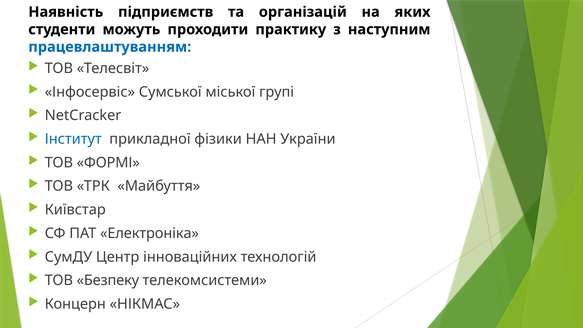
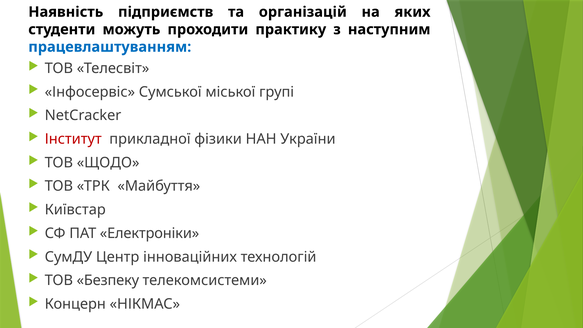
Інститут colour: blue -> red
ФОРМІ: ФОРМІ -> ЩОДО
Електроніка: Електроніка -> Електроніки
